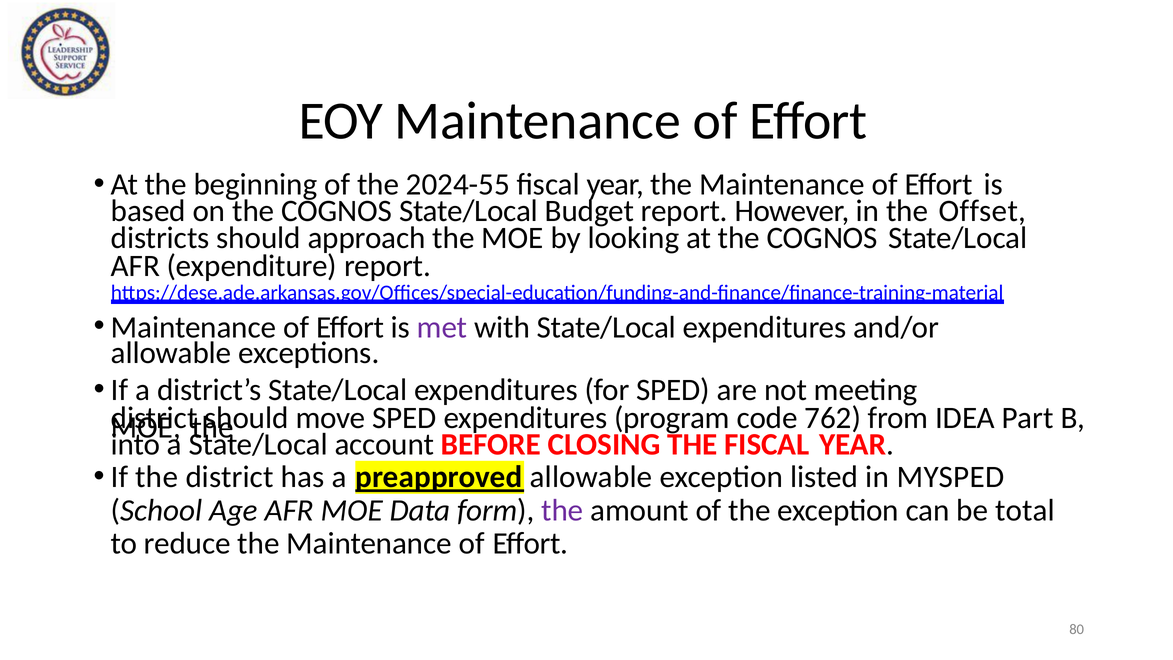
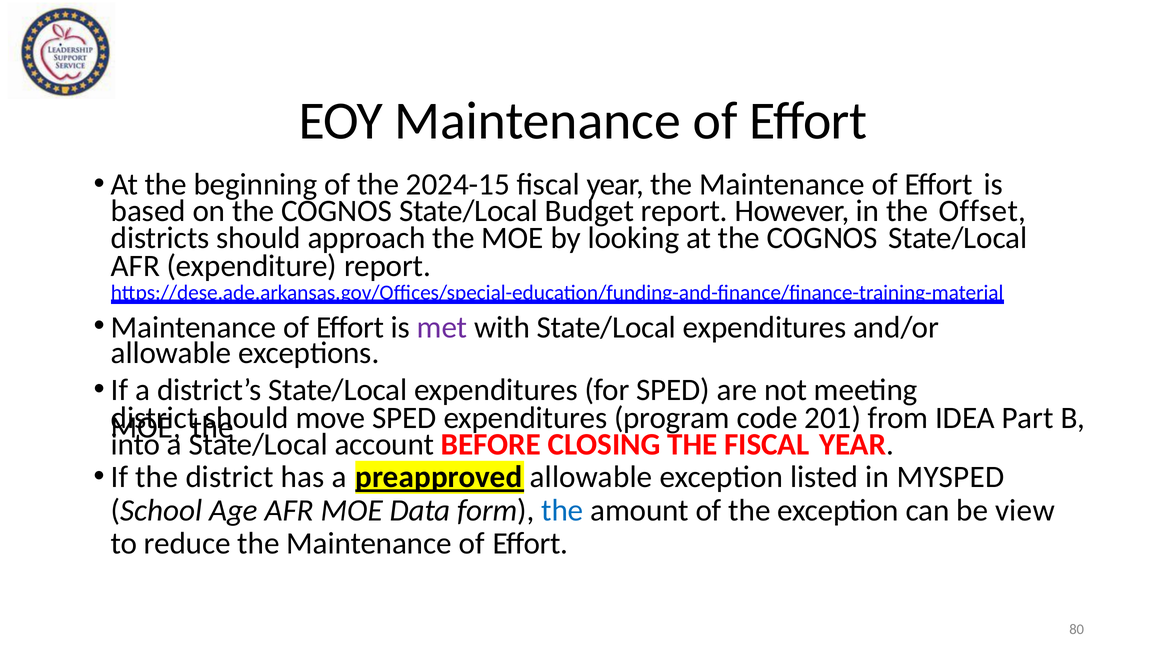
2024-55: 2024-55 -> 2024-15
762: 762 -> 201
the at (562, 510) colour: purple -> blue
total: total -> view
